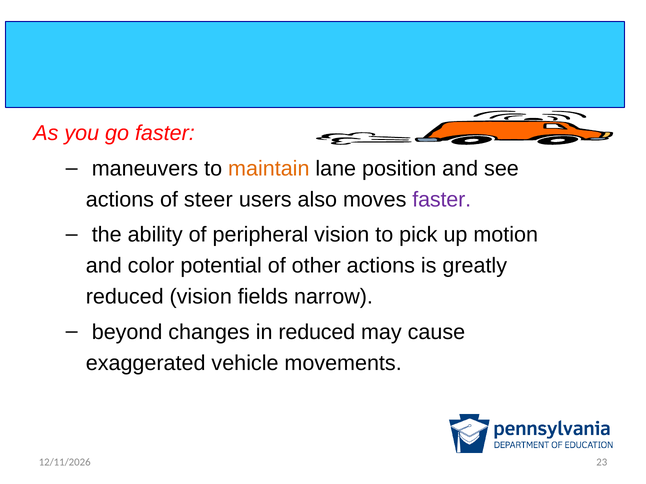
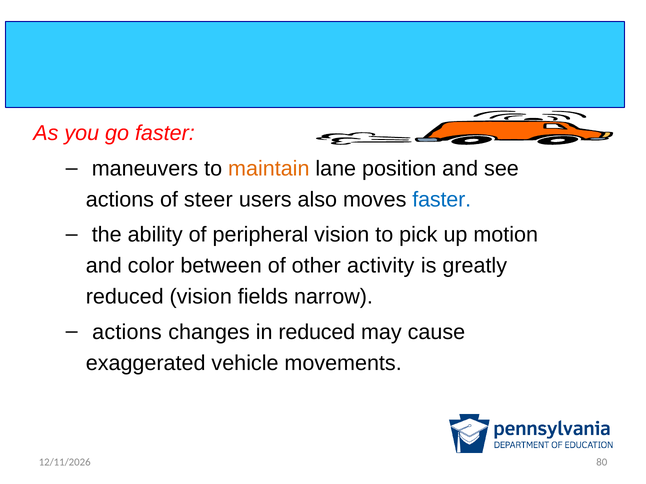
faster at (442, 200) colour: purple -> blue
potential: potential -> between
other actions: actions -> activity
beyond at (127, 332): beyond -> actions
23: 23 -> 80
